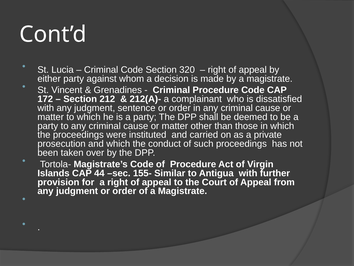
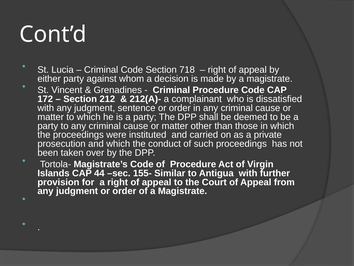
320: 320 -> 718
